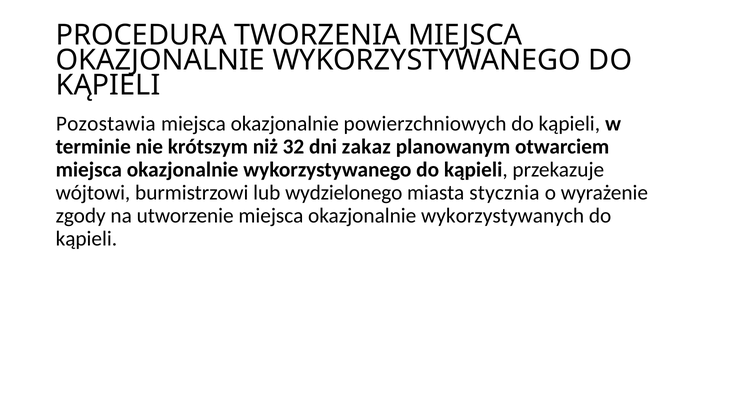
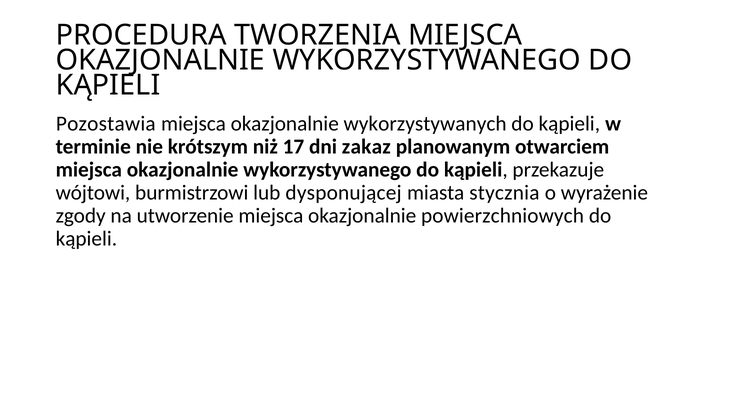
powierzchniowych: powierzchniowych -> wykorzystywanych
32: 32 -> 17
wydzielonego: wydzielonego -> dysponującej
wykorzystywanych: wykorzystywanych -> powierzchniowych
